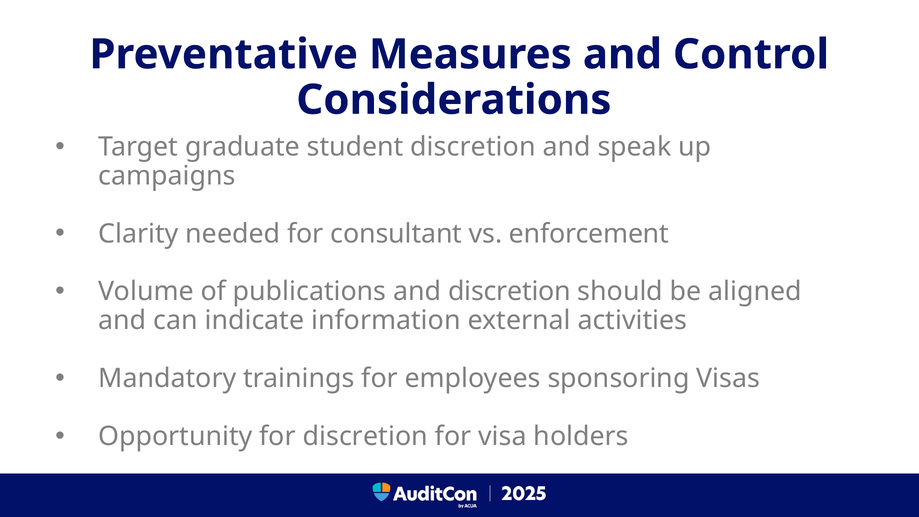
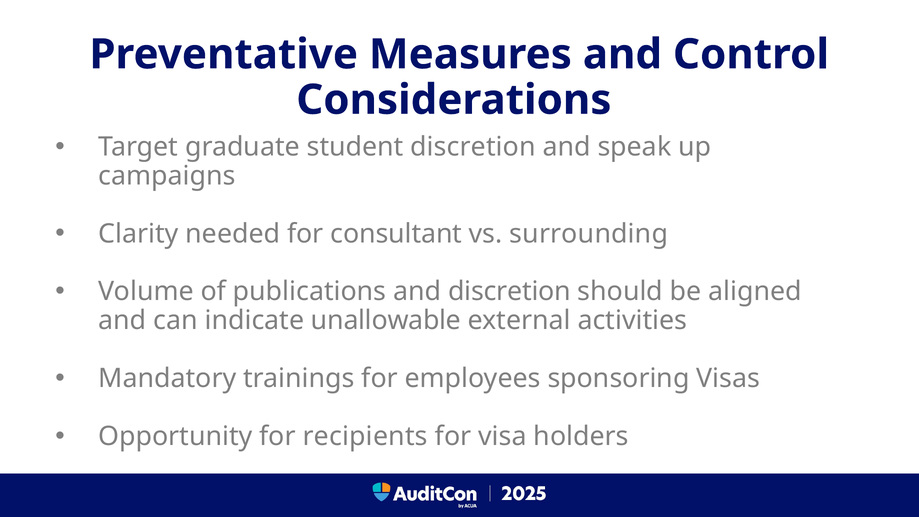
enforcement: enforcement -> surrounding
information: information -> unallowable
for discretion: discretion -> recipients
